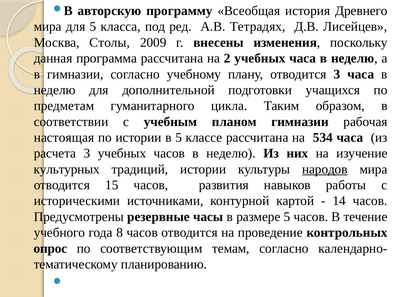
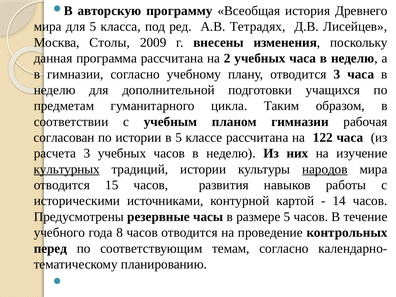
настоящая: настоящая -> согласован
534: 534 -> 122
культурных underline: none -> present
опрос: опрос -> перед
